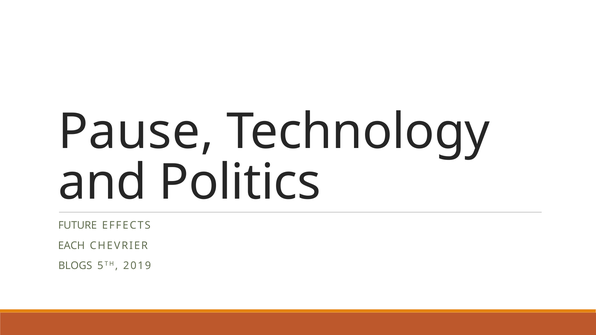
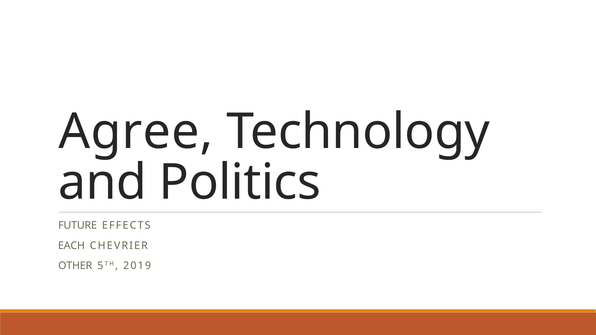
Pause: Pause -> Agree
BLOGS: BLOGS -> OTHER
